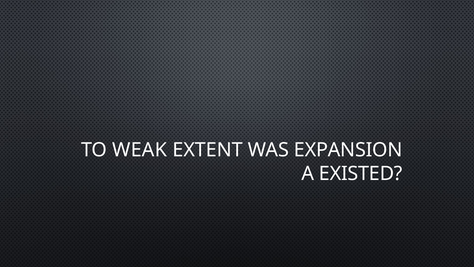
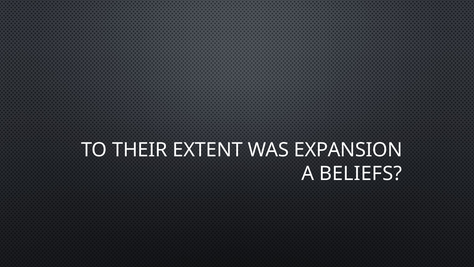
WEAK: WEAK -> THEIR
EXISTED: EXISTED -> BELIEFS
